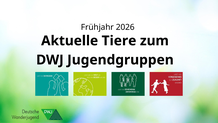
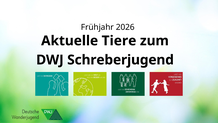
Jugendgruppen: Jugendgruppen -> Schreberjugend
